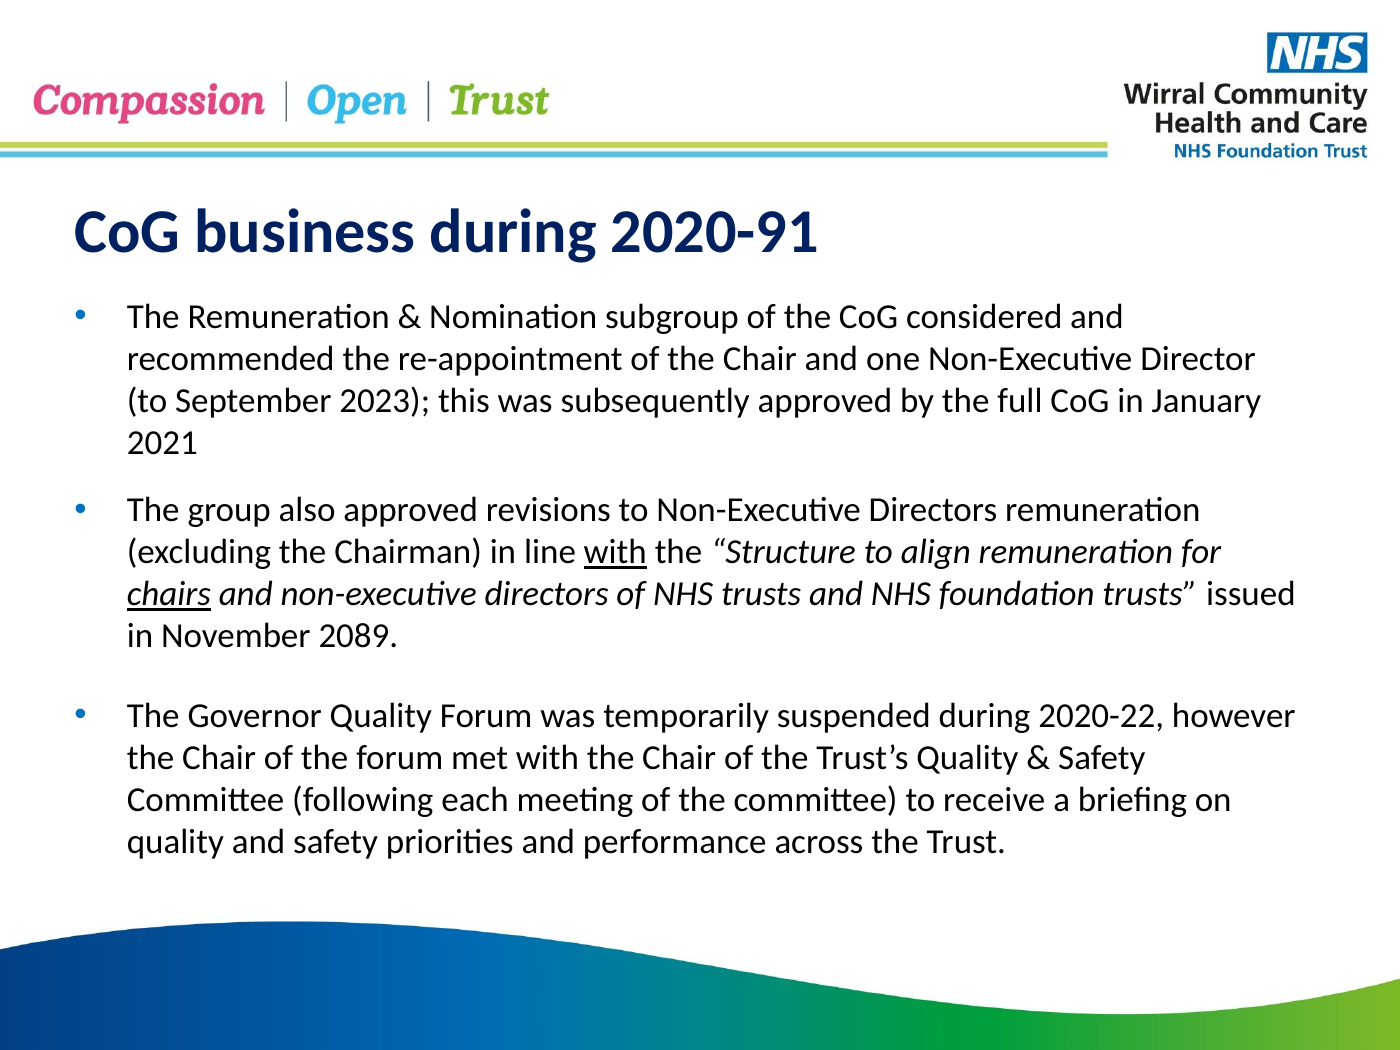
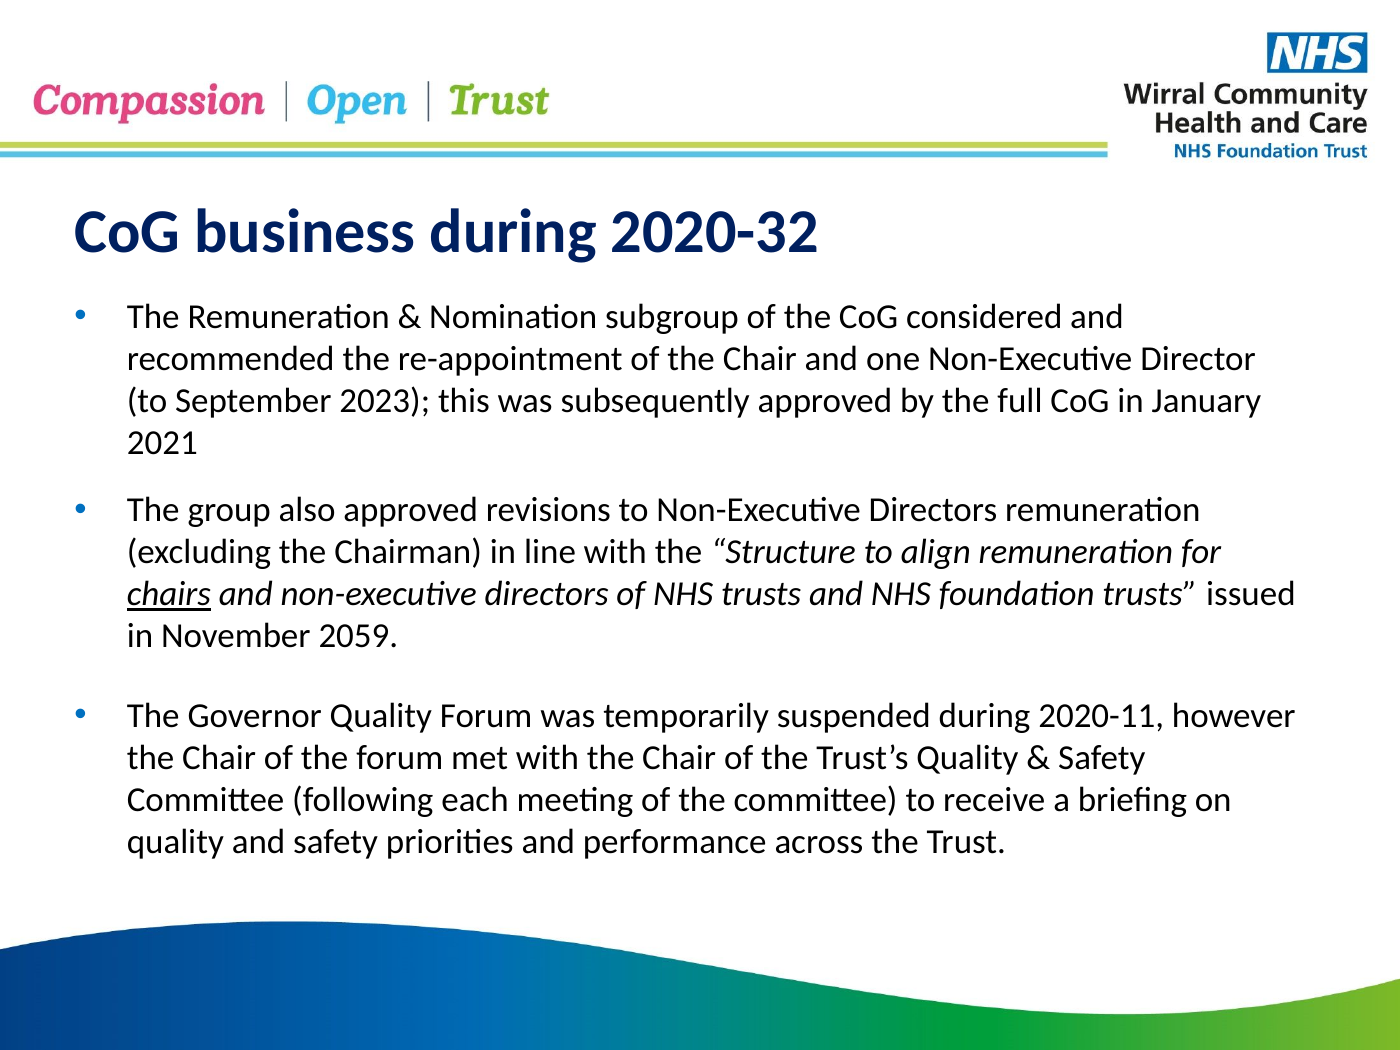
2020-91: 2020-91 -> 2020-32
with at (615, 552) underline: present -> none
2089: 2089 -> 2059
2020-22: 2020-22 -> 2020-11
